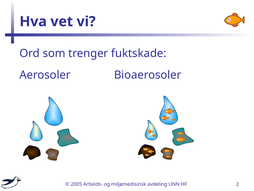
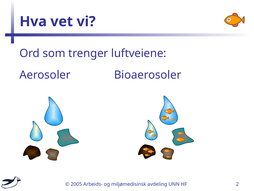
fuktskade: fuktskade -> luftveiene
